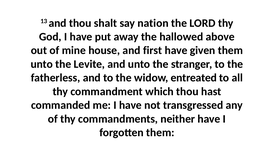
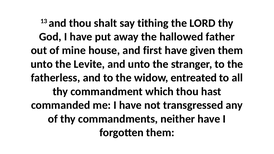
nation: nation -> tithing
above: above -> father
